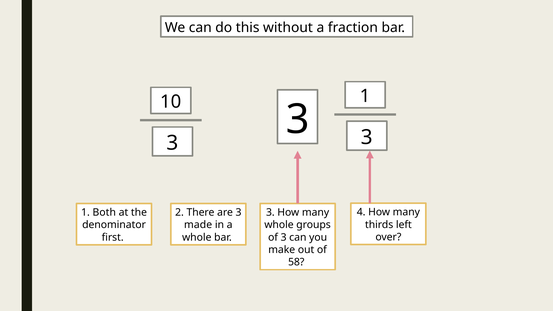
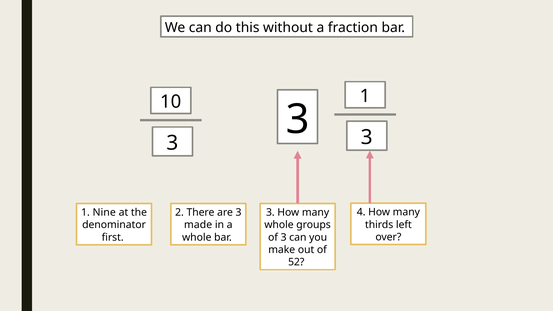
Both: Both -> Nine
58: 58 -> 52
